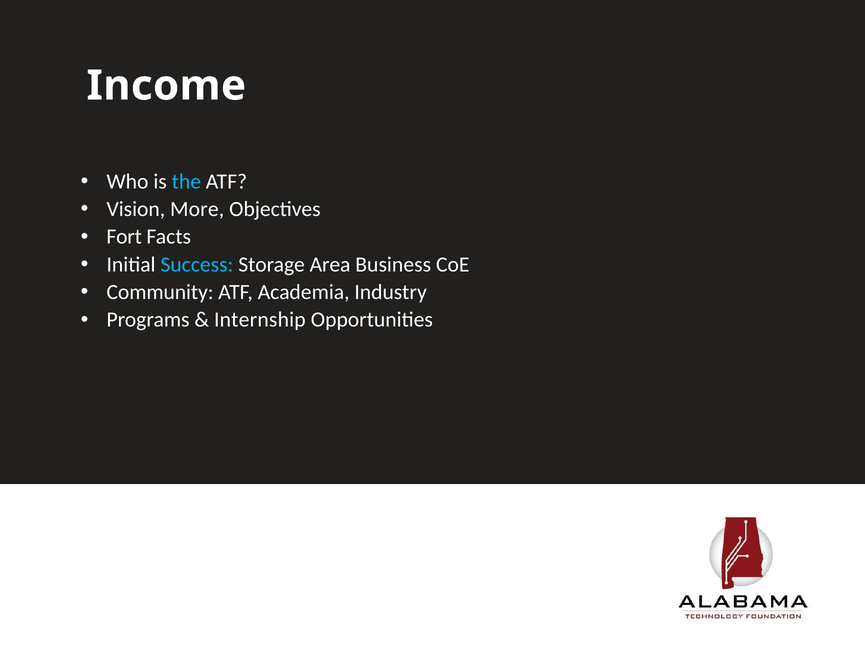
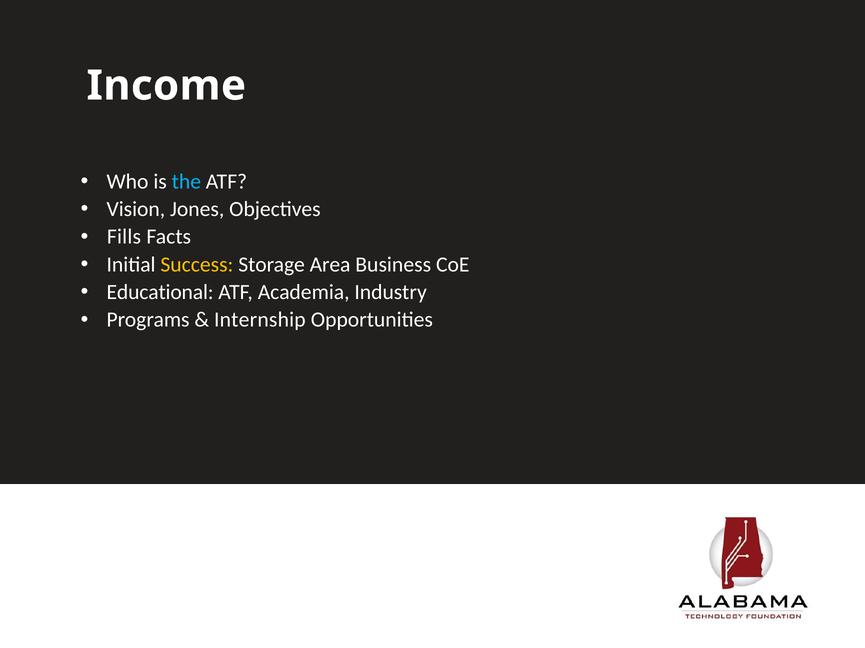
More: More -> Jones
Fort: Fort -> Fills
Success colour: light blue -> yellow
Community: Community -> Educational
